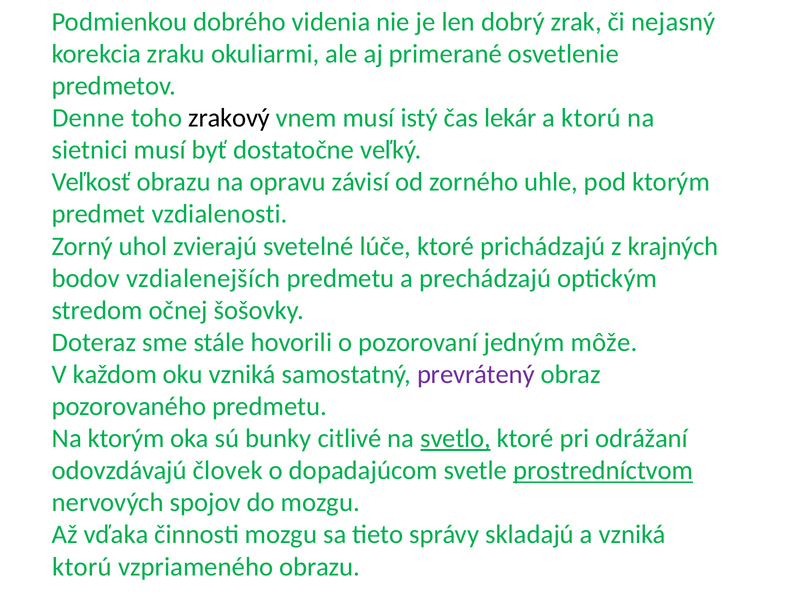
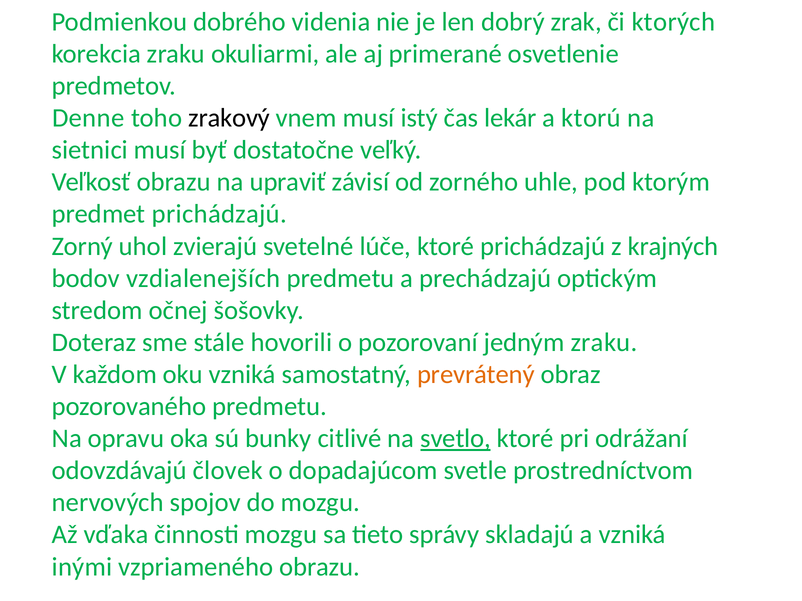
nejasný: nejasný -> ktorých
opravu: opravu -> upraviť
predmet vzdialenosti: vzdialenosti -> prichádzajú
jedným môže: môže -> zraku
prevrátený colour: purple -> orange
Na ktorým: ktorým -> opravu
prostredníctvom underline: present -> none
ktorú at (82, 567): ktorú -> inými
